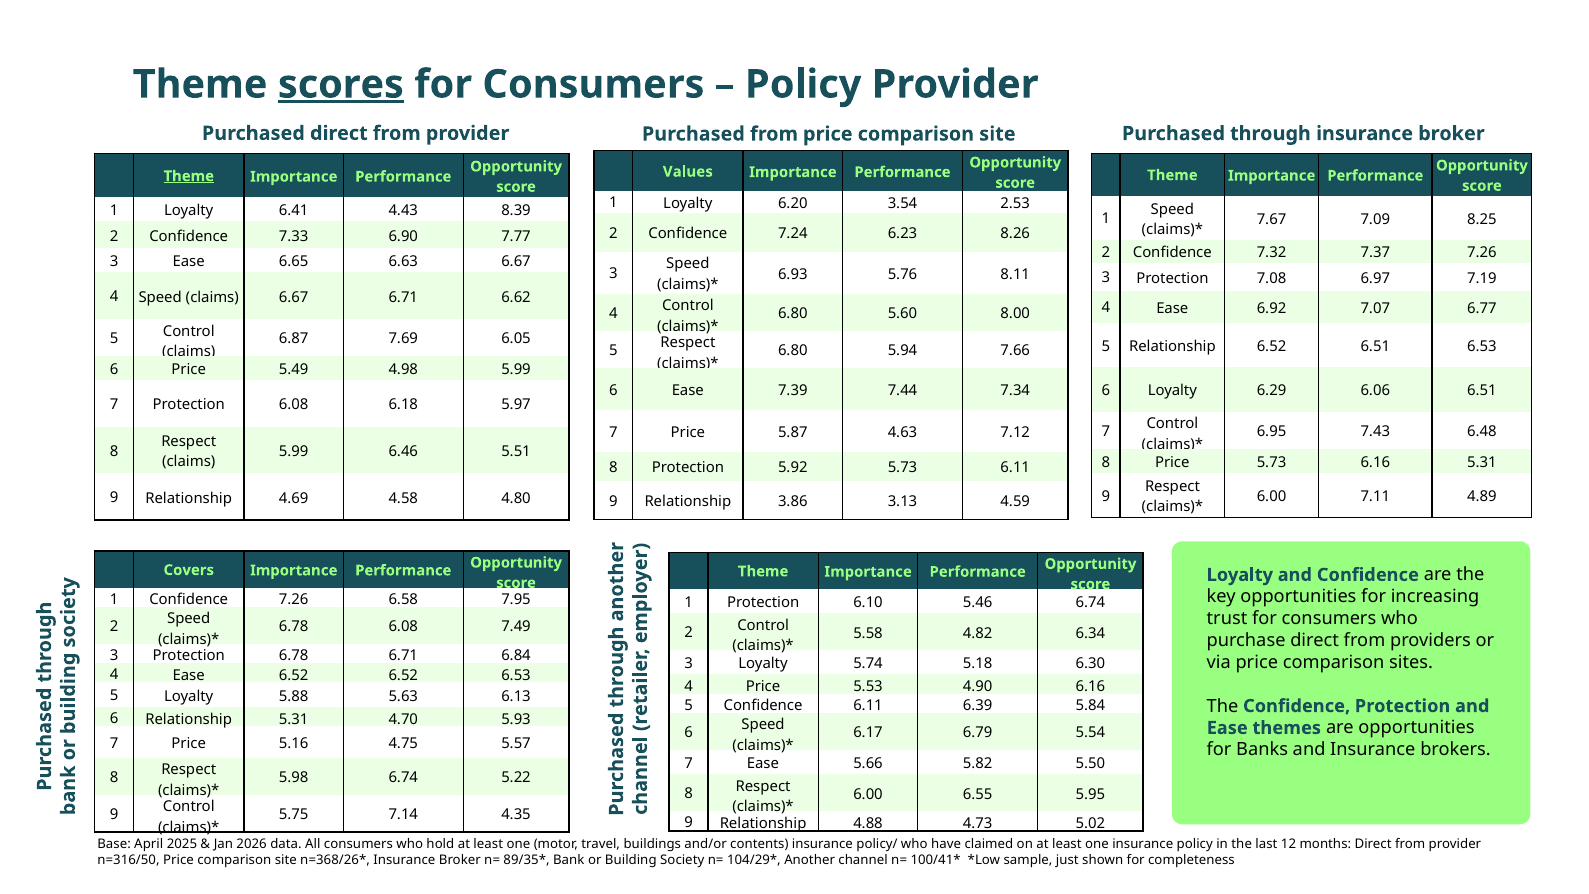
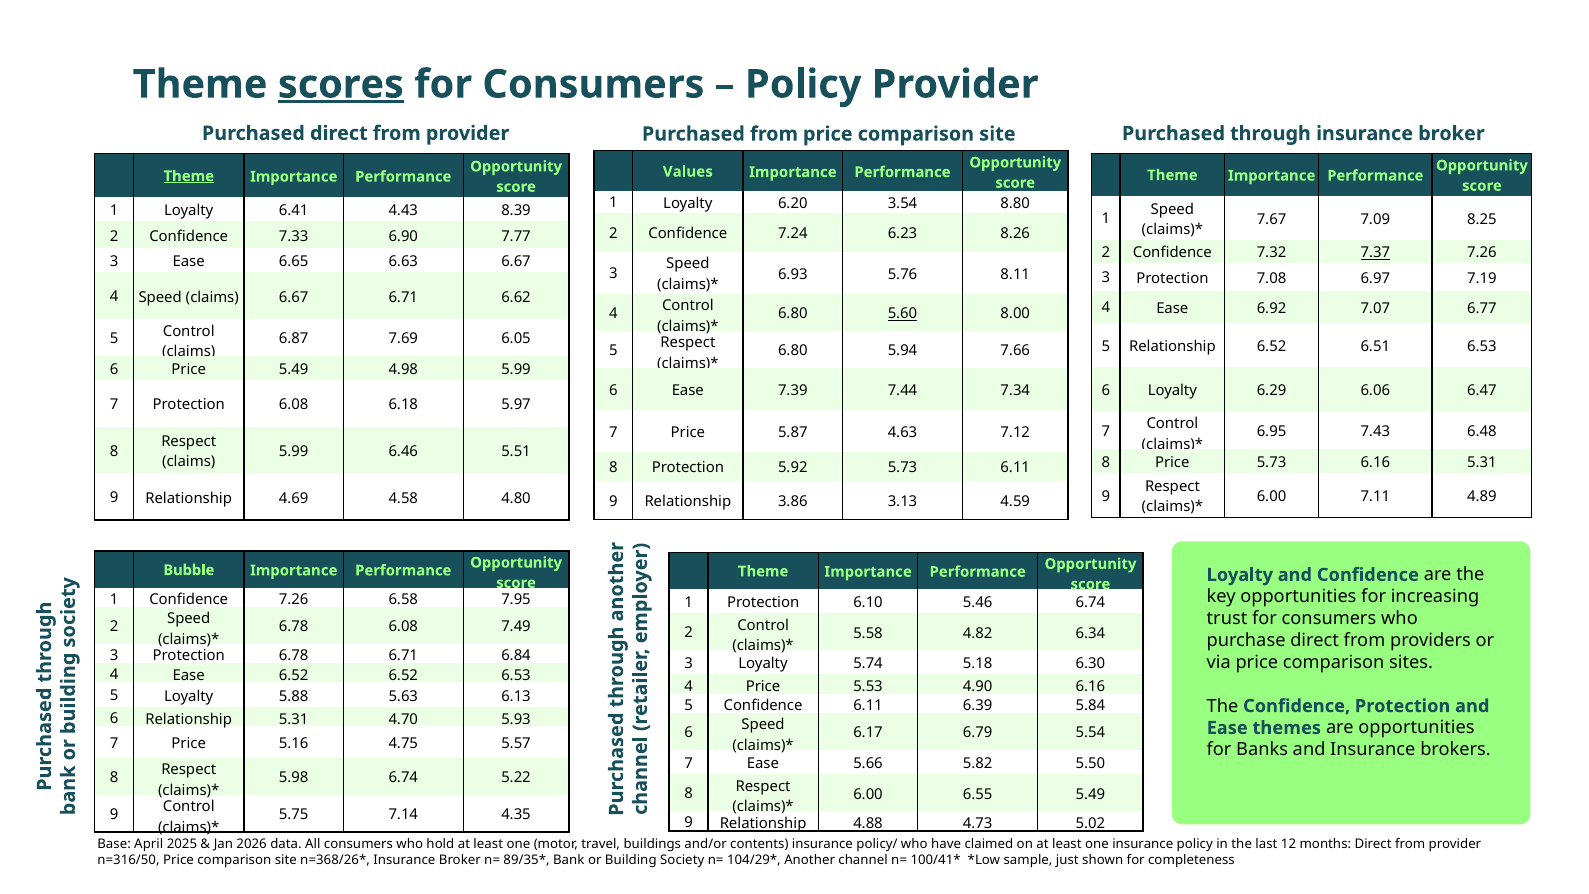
2.53: 2.53 -> 8.80
7.37 underline: none -> present
5.60 underline: none -> present
6.06 6.51: 6.51 -> 6.47
Covers: Covers -> Bubble
6.55 5.95: 5.95 -> 5.49
